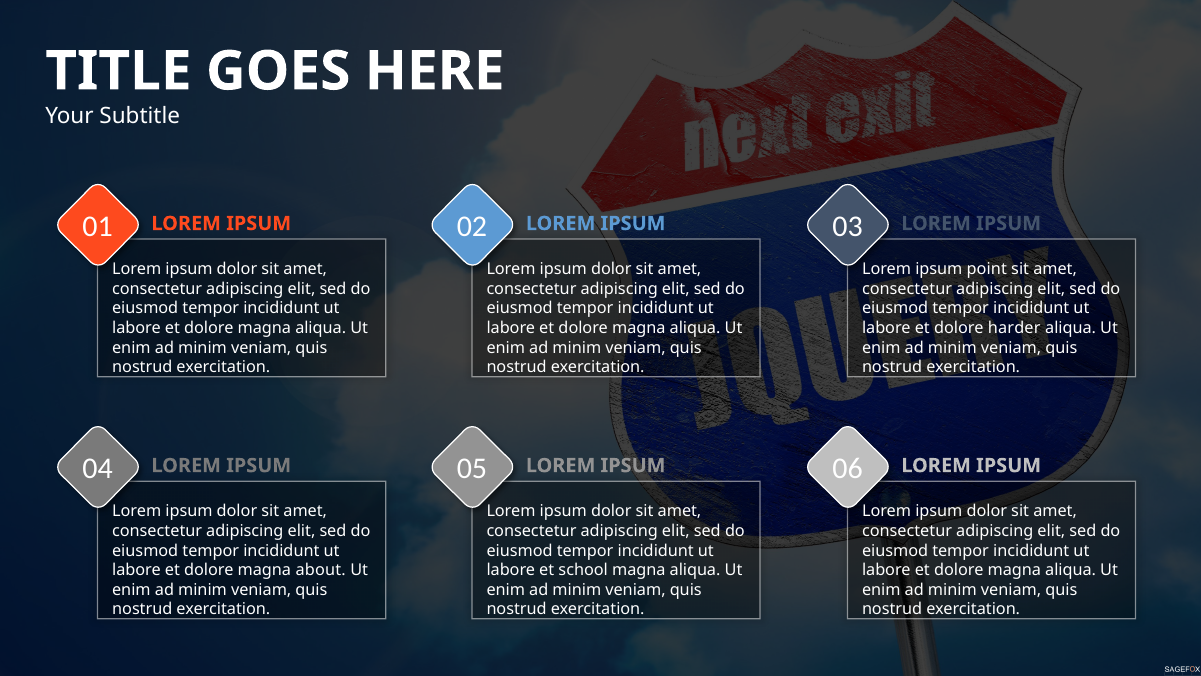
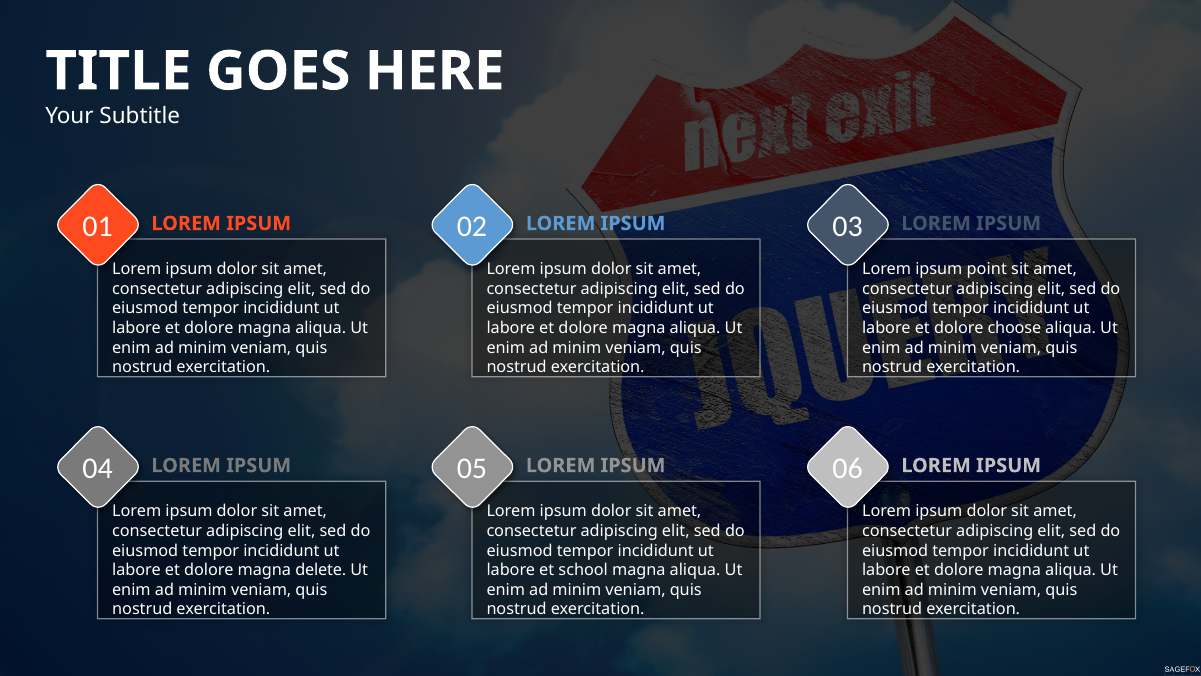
harder: harder -> choose
about: about -> delete
